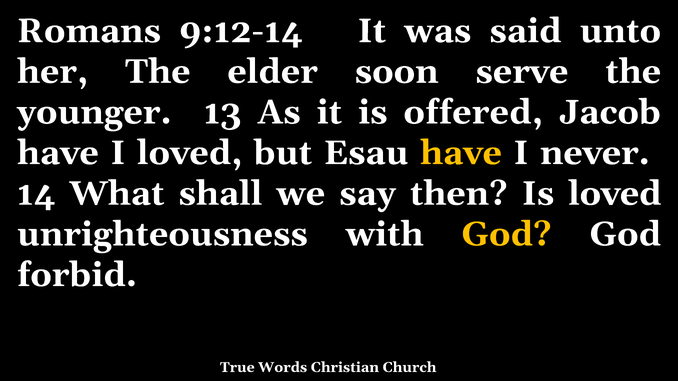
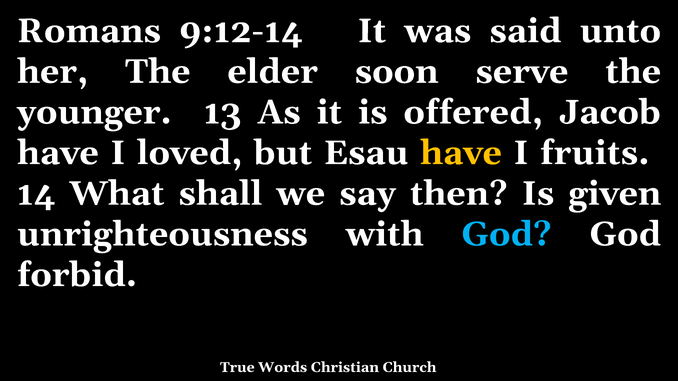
never: never -> fruits
Is loved: loved -> given
God at (507, 234) colour: yellow -> light blue
